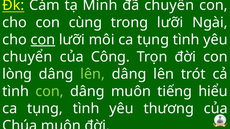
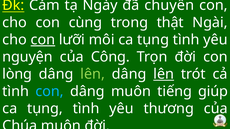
Mình: Mình -> Ngày
trong lưỡi: lưỡi -> thật
chuyển at (27, 57): chuyển -> nguyện
lên at (164, 74) underline: none -> present
con at (50, 92) colour: light green -> light blue
hiểu: hiểu -> giúp
